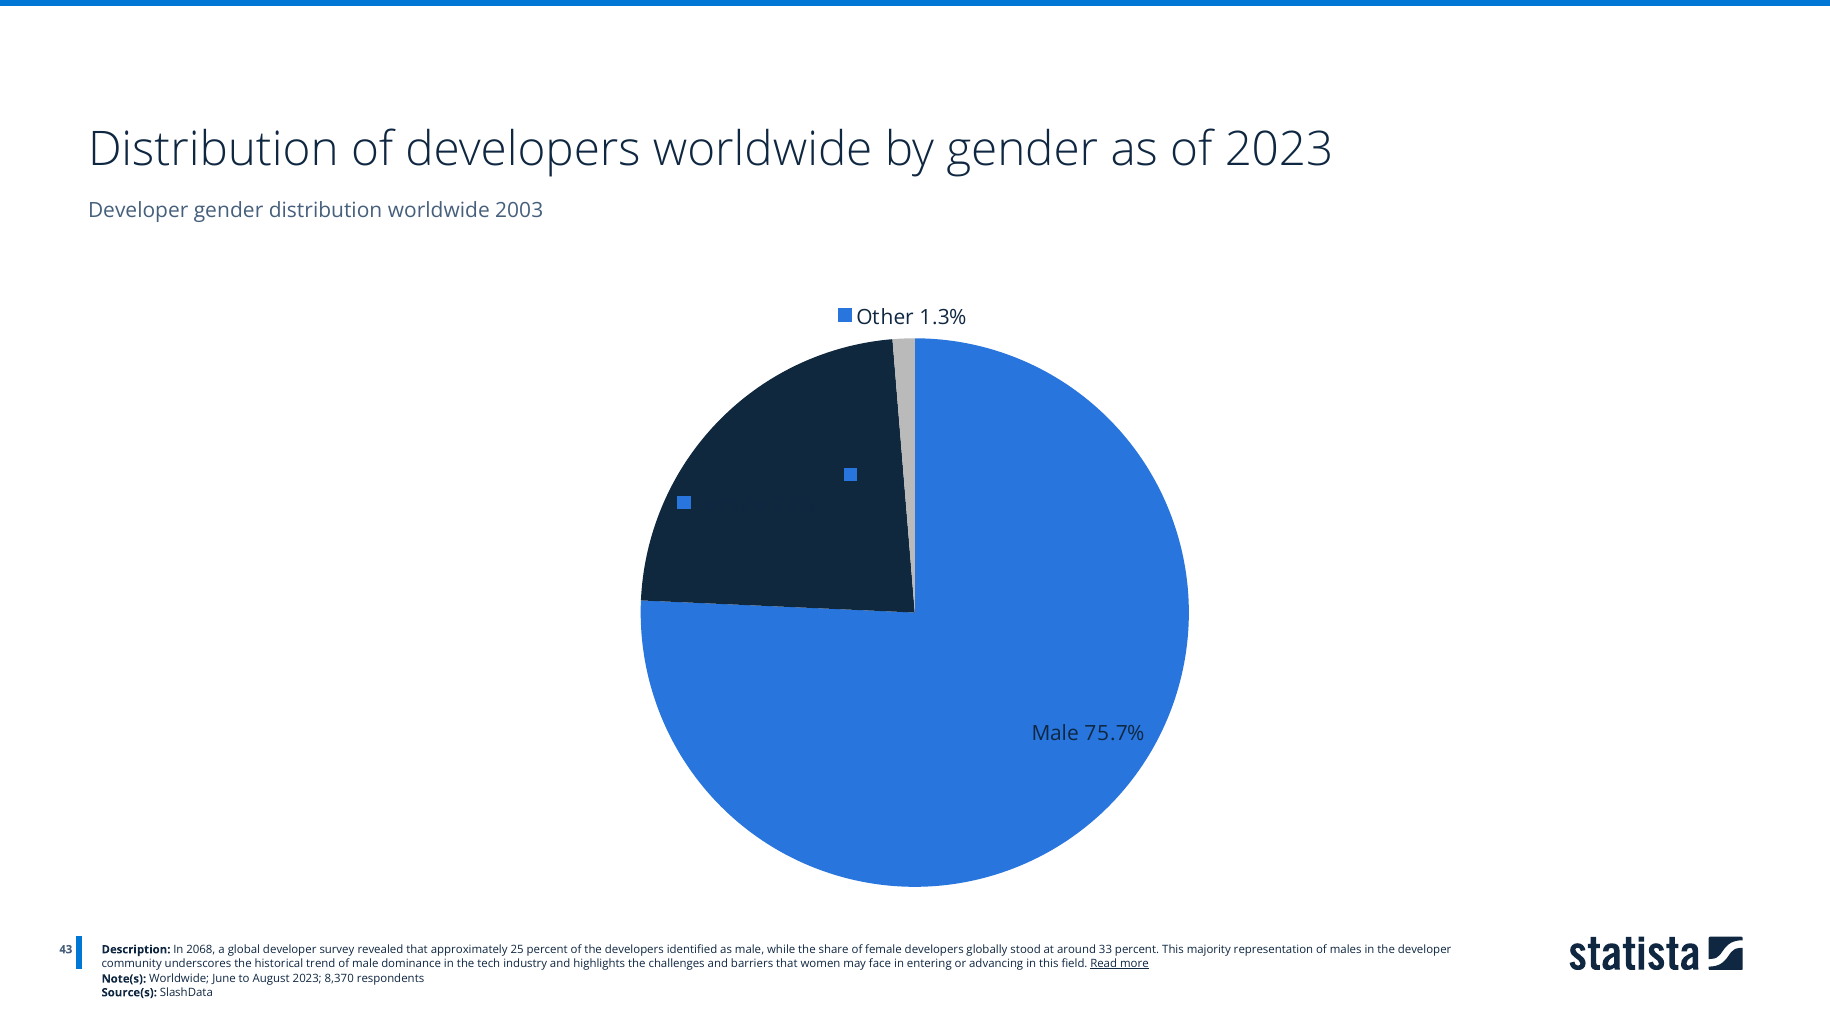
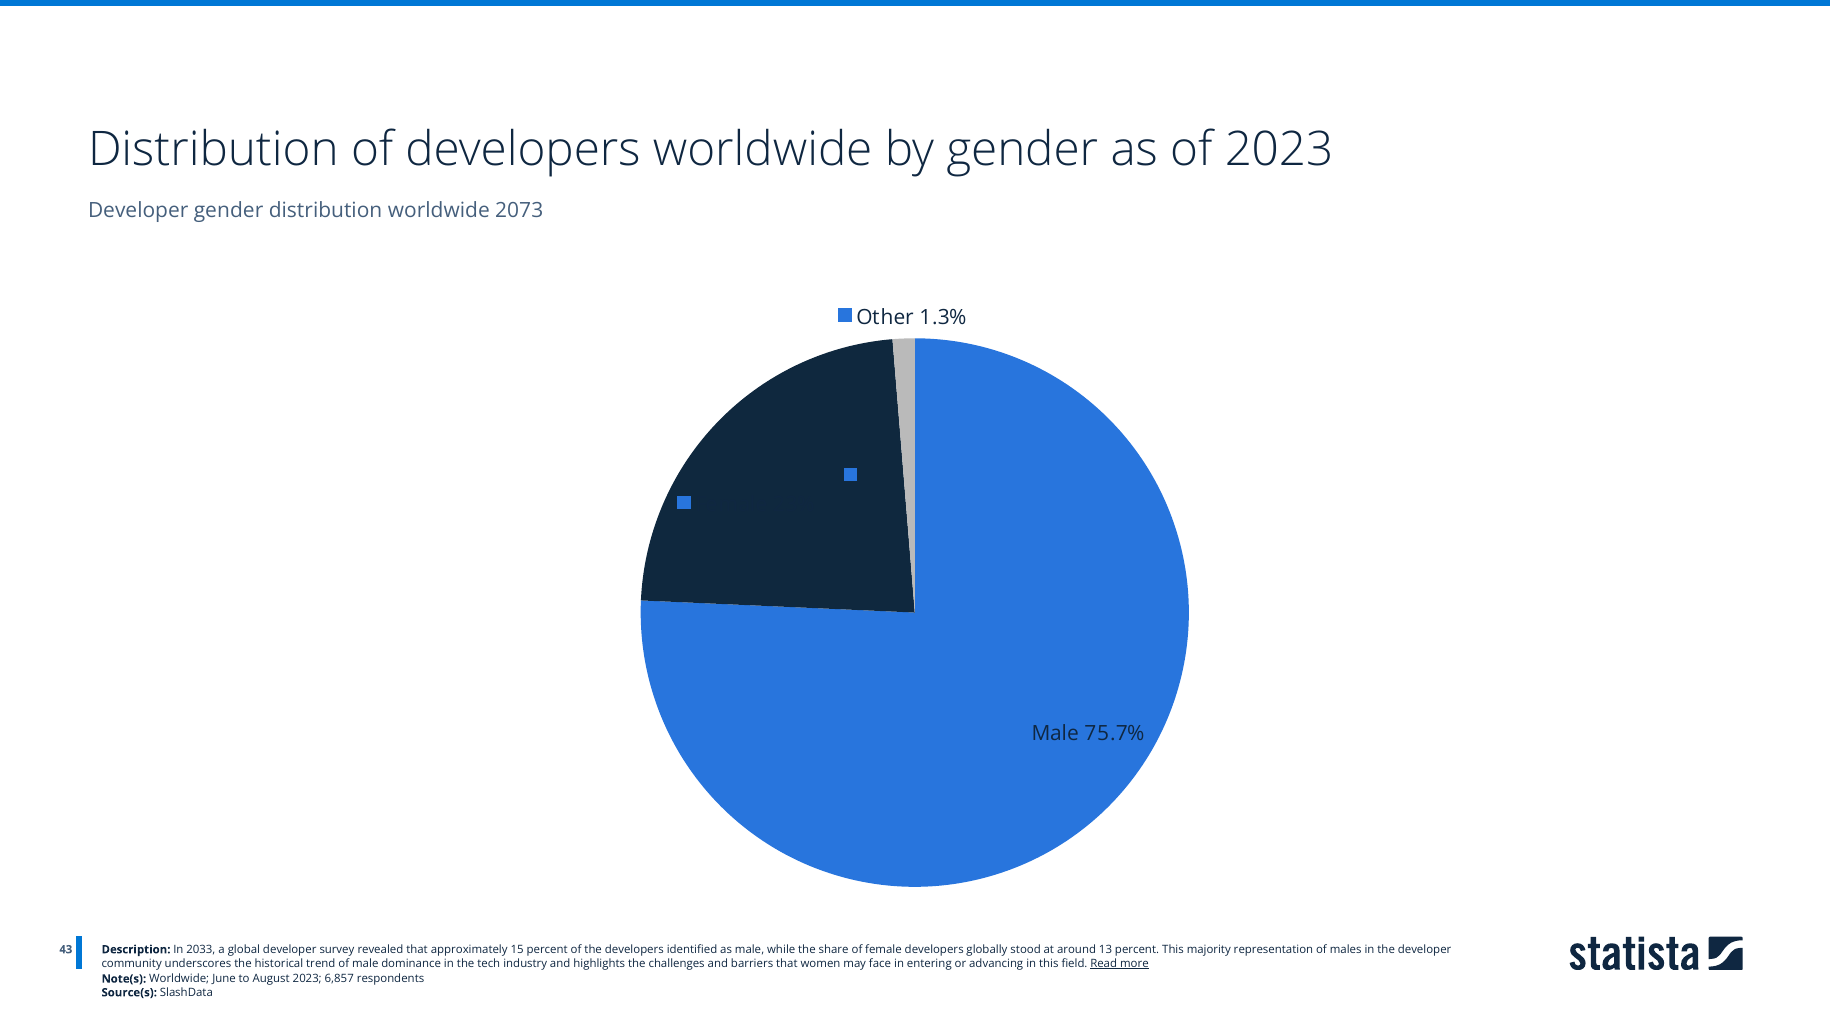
2003: 2003 -> 2073
2068: 2068 -> 2033
25: 25 -> 15
33: 33 -> 13
8,370: 8,370 -> 6,857
